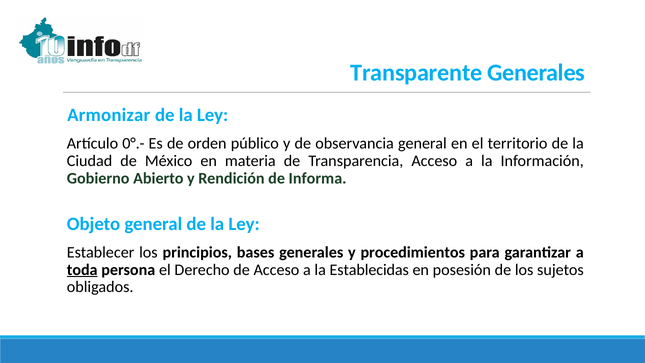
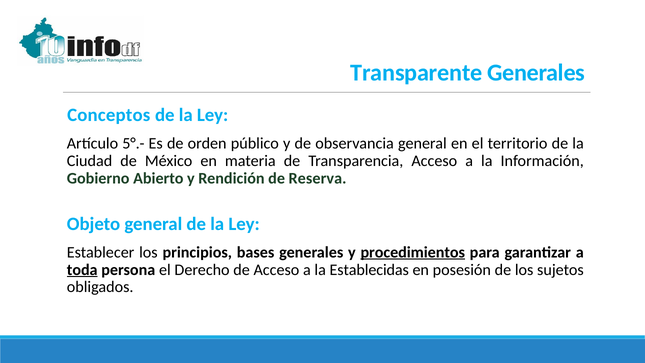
Armonizar: Armonizar -> Conceptos
0°.-: 0°.- -> 5°.-
Informa: Informa -> Reserva
procedimientos underline: none -> present
